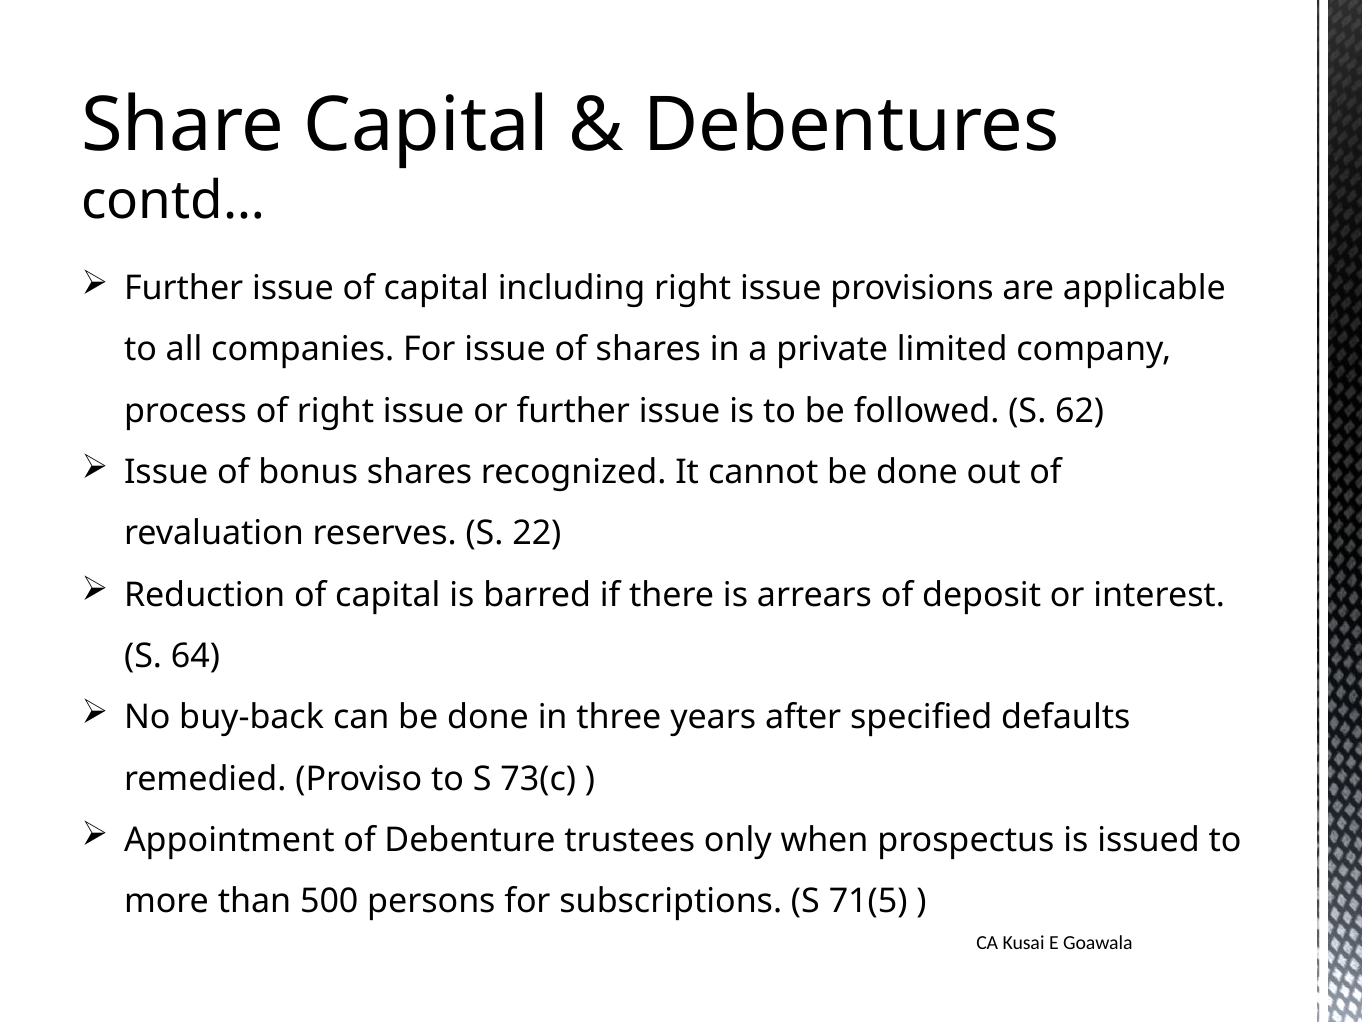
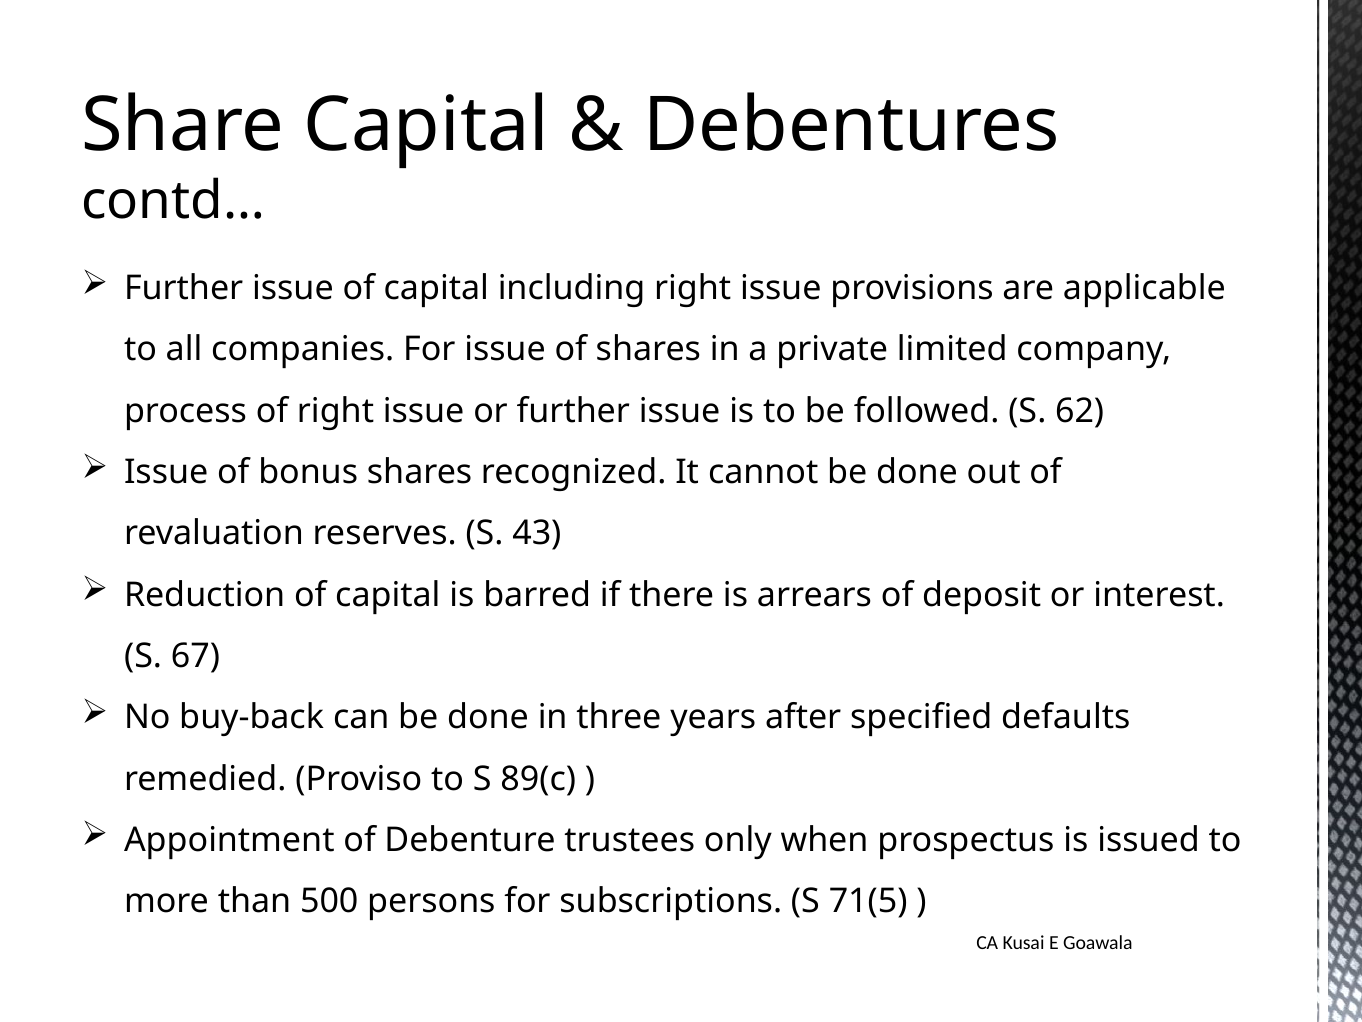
22: 22 -> 43
64: 64 -> 67
73(c: 73(c -> 89(c
